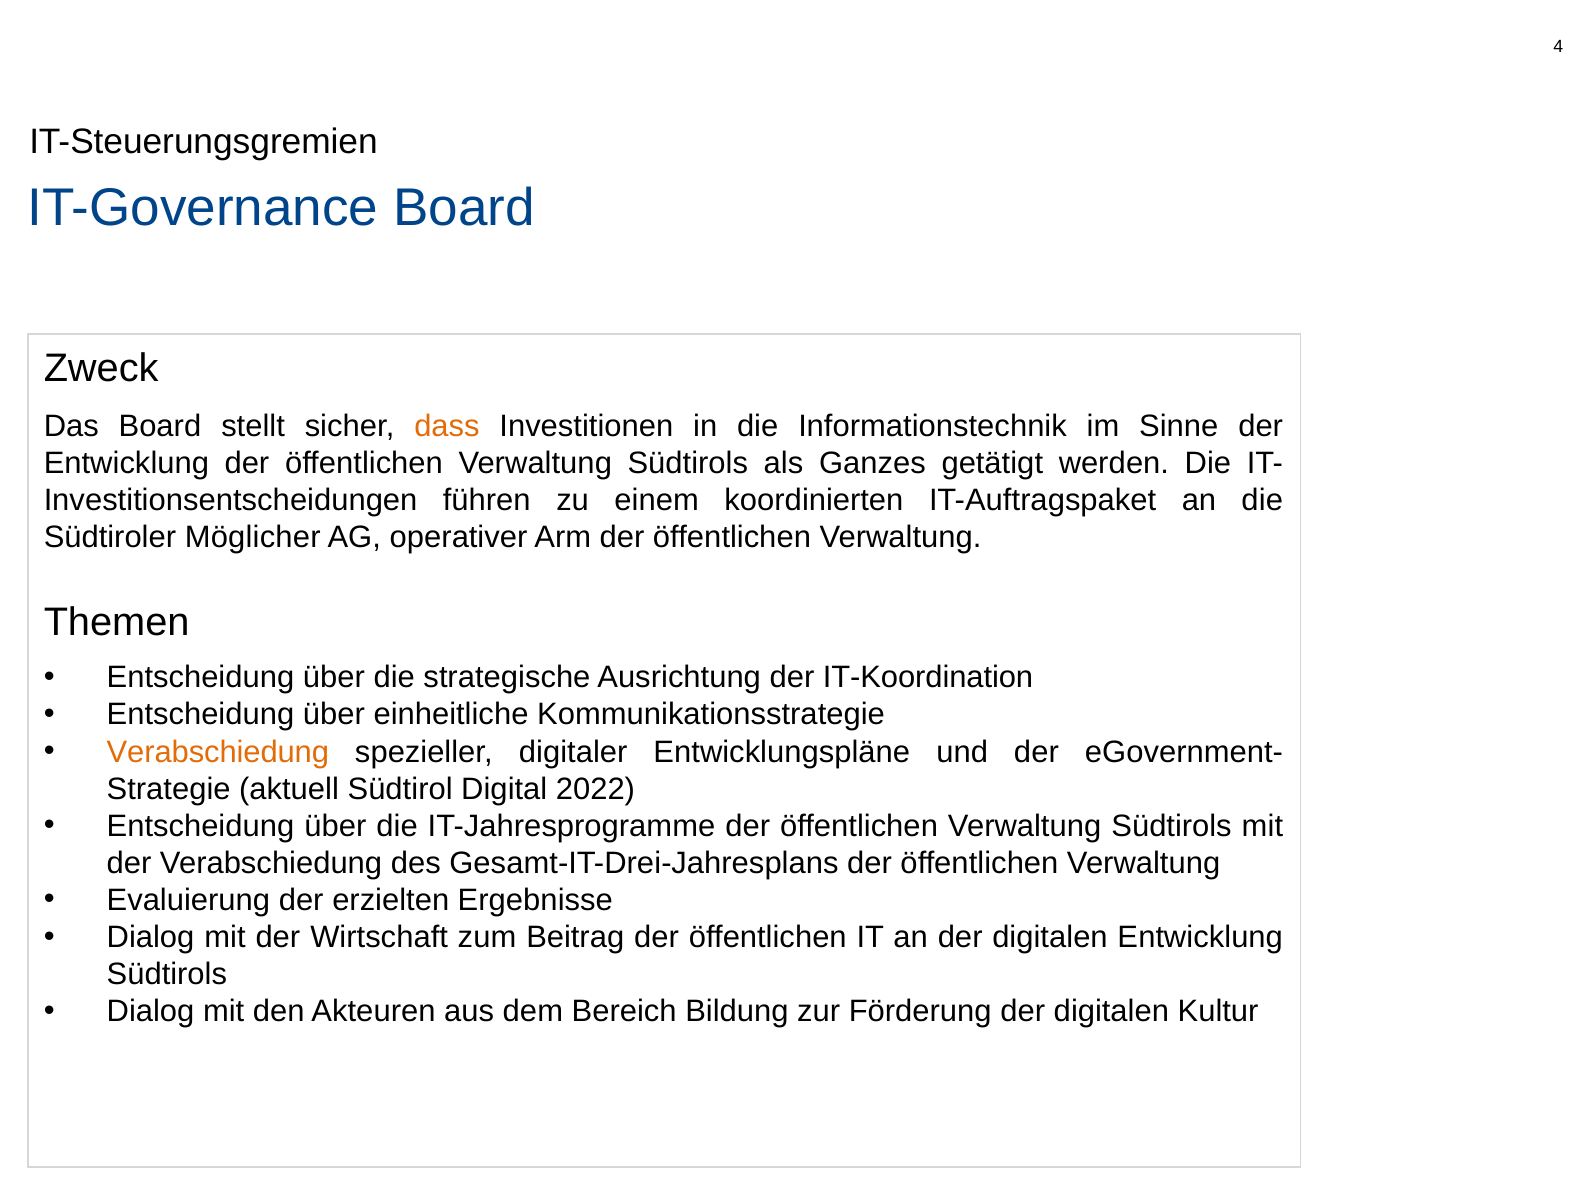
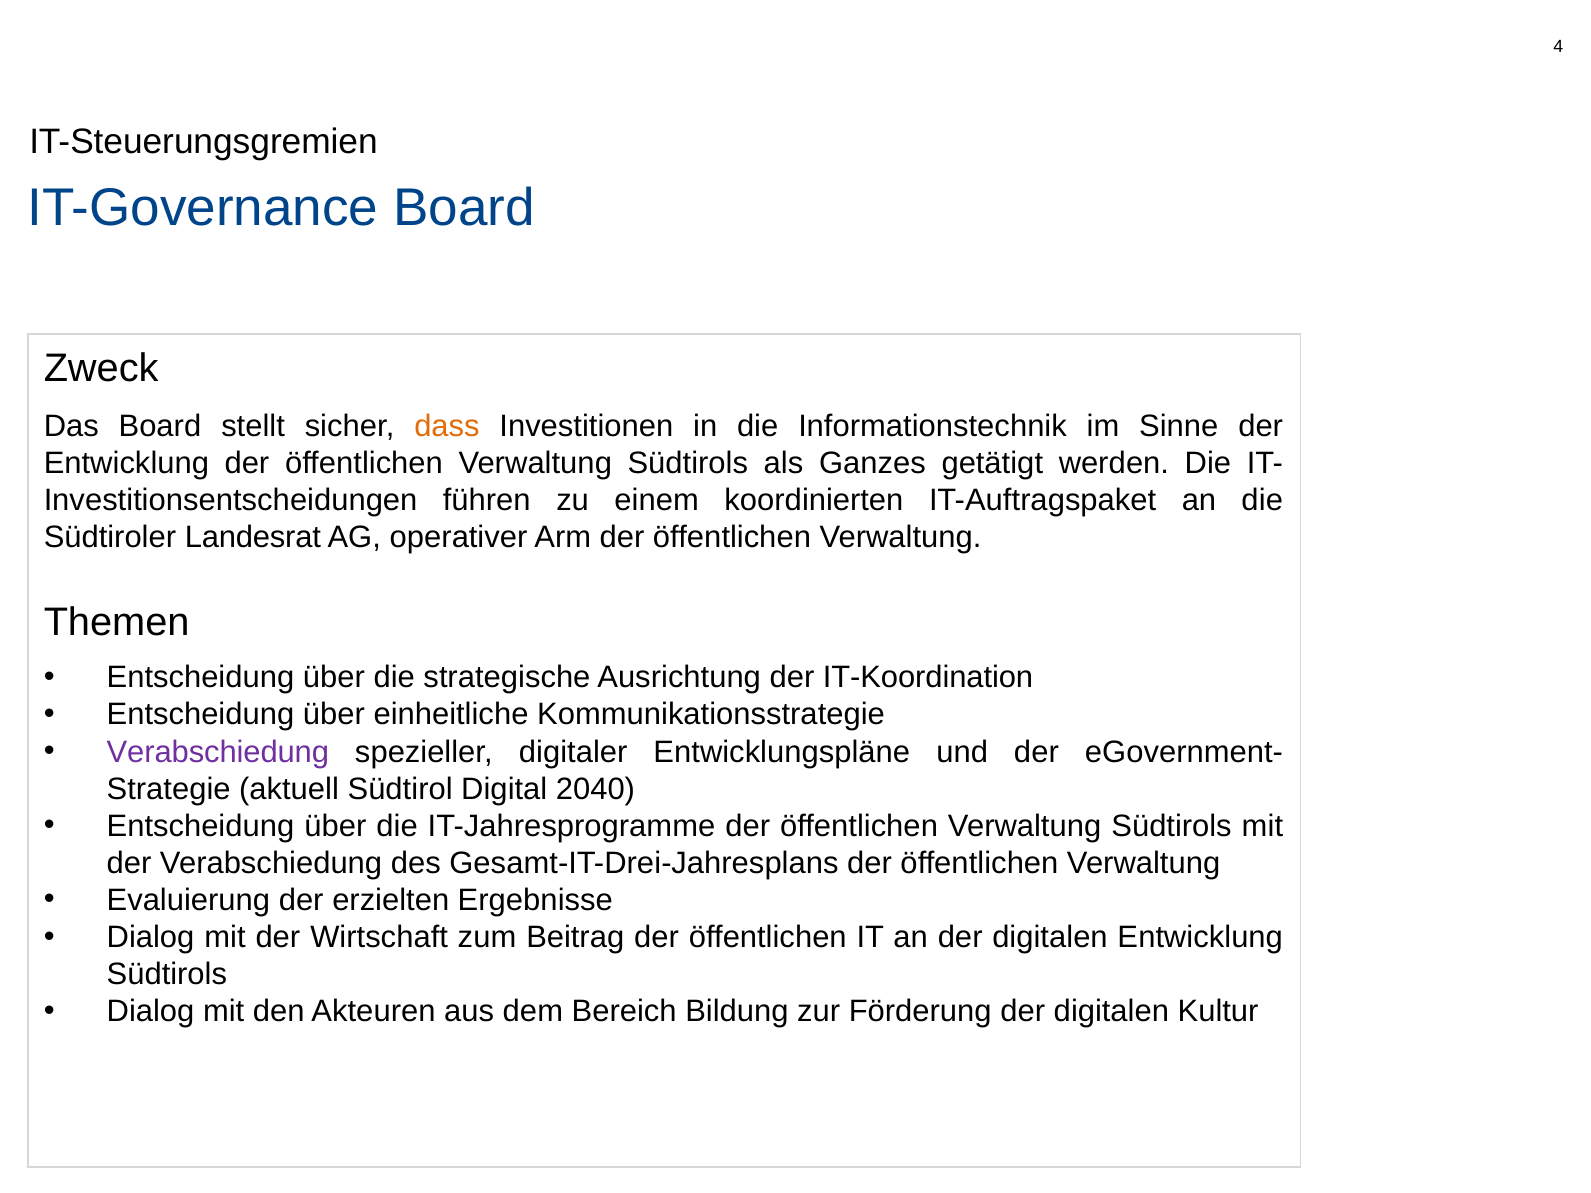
Möglicher: Möglicher -> Landesrat
Verabschiedung at (218, 752) colour: orange -> purple
2022: 2022 -> 2040
